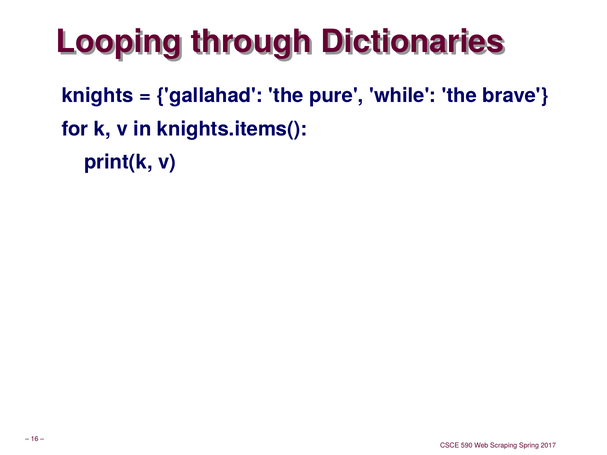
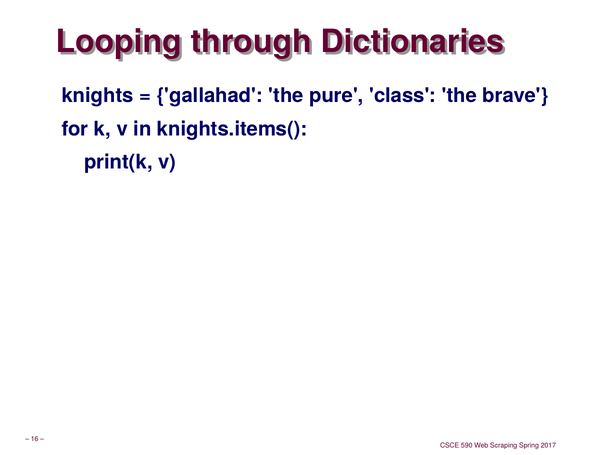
while: while -> class
